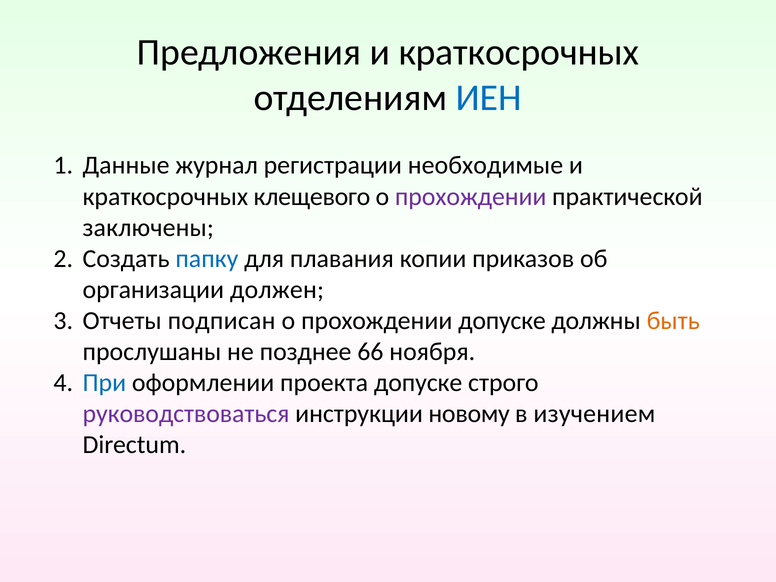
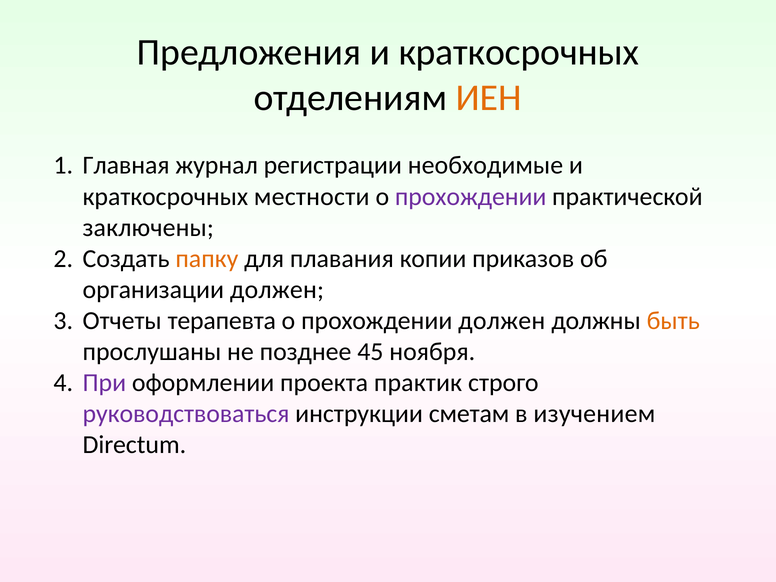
ИЕН colour: blue -> orange
Данные: Данные -> Главная
клещевого: клещевого -> местности
папку colour: blue -> orange
подписан: подписан -> терапевта
прохождении допуске: допуске -> должен
66: 66 -> 45
При colour: blue -> purple
проекта допуске: допуске -> практик
новому: новому -> сметам
